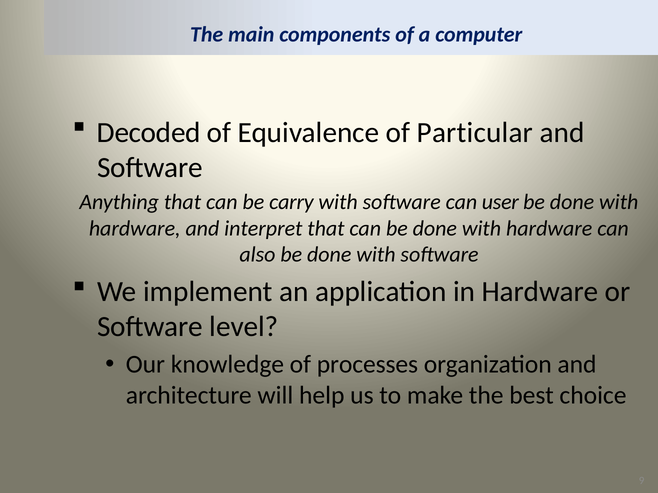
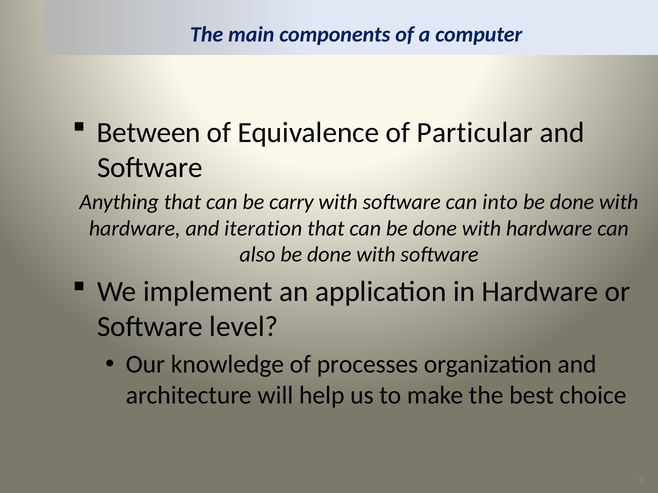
Decoded: Decoded -> Between
user: user -> into
interpret: interpret -> iteration
